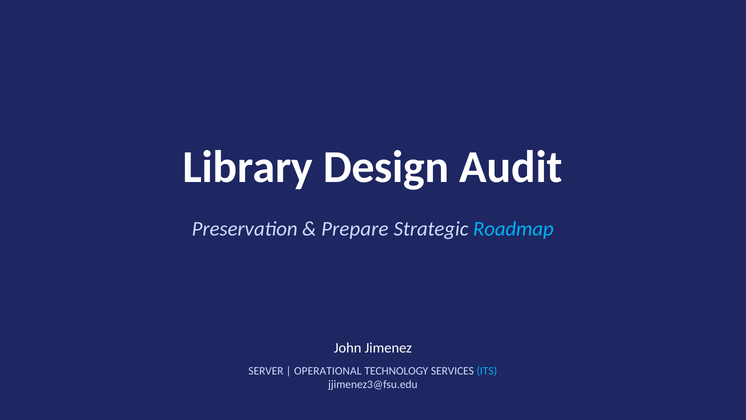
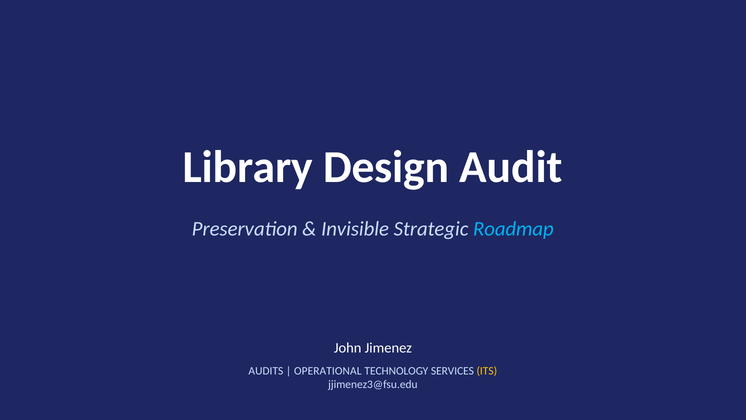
Prepare: Prepare -> Invisible
SERVER: SERVER -> AUDITS
ITS colour: light blue -> yellow
